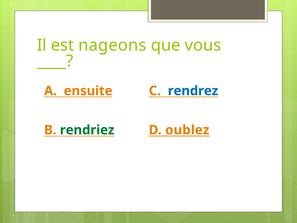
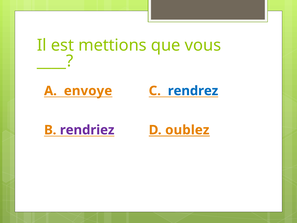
nageons: nageons -> mettions
ensuite: ensuite -> envoye
rendriez colour: green -> purple
